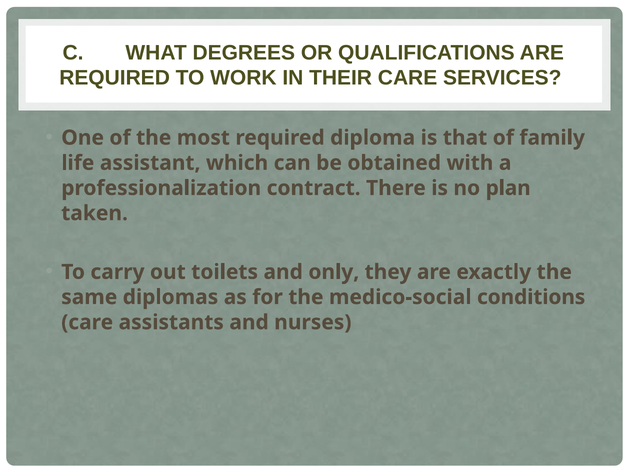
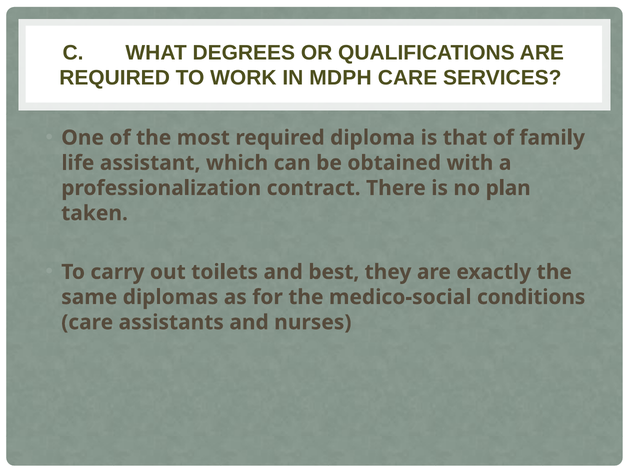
THEIR: THEIR -> MDPH
only: only -> best
